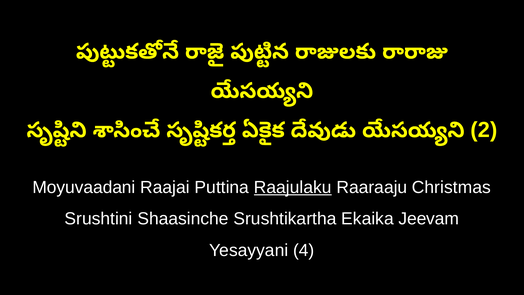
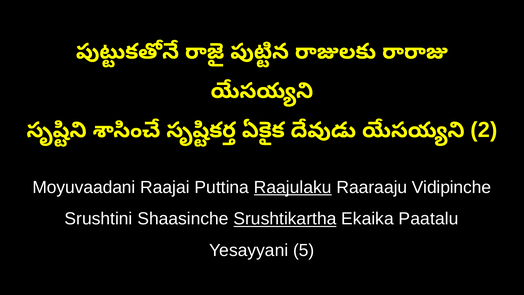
Christmas: Christmas -> Vidipinche
Srushtikartha underline: none -> present
Jeevam: Jeevam -> Paatalu
4: 4 -> 5
